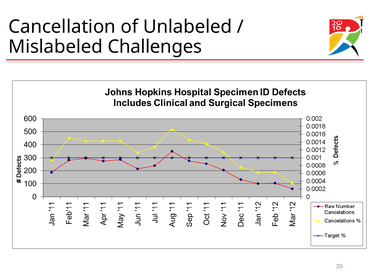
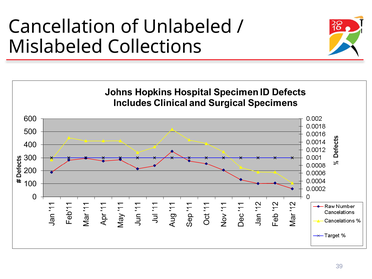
Challenges: Challenges -> Collections
